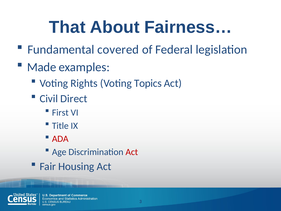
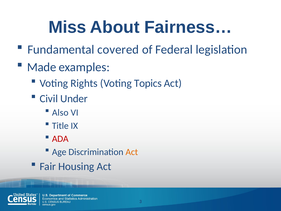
That: That -> Miss
Direct: Direct -> Under
First: First -> Also
Act at (132, 152) colour: red -> orange
